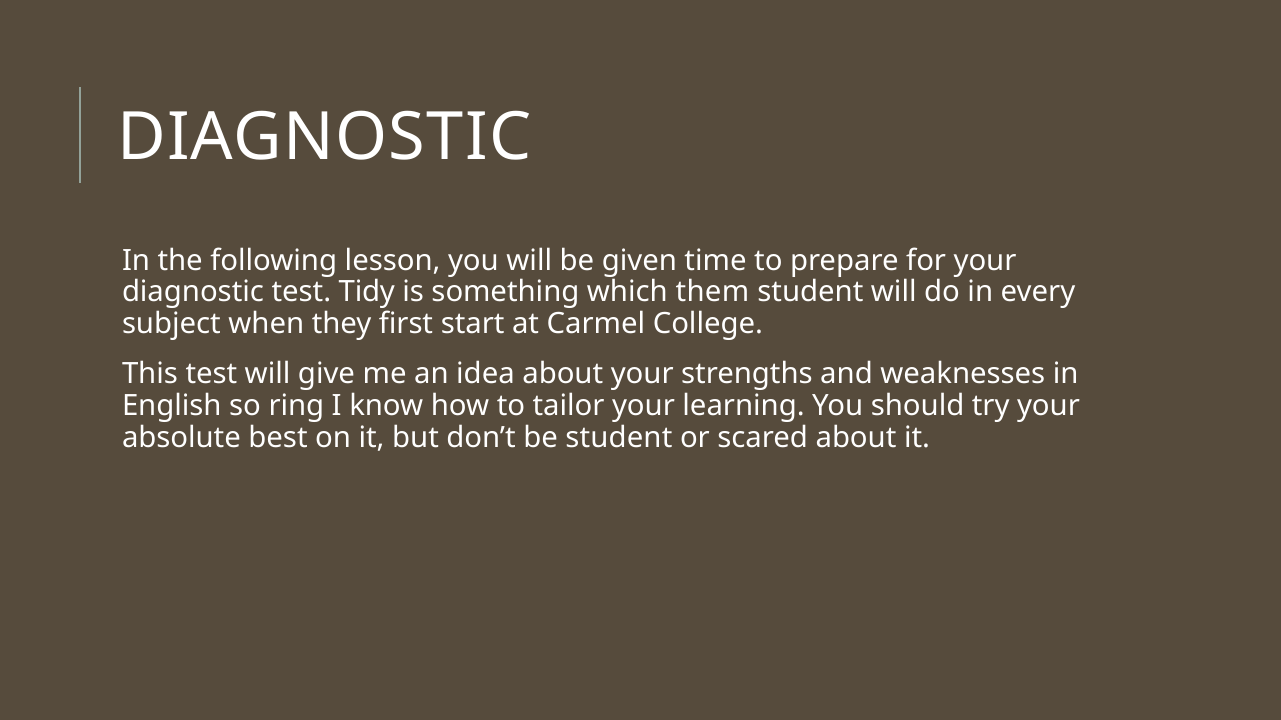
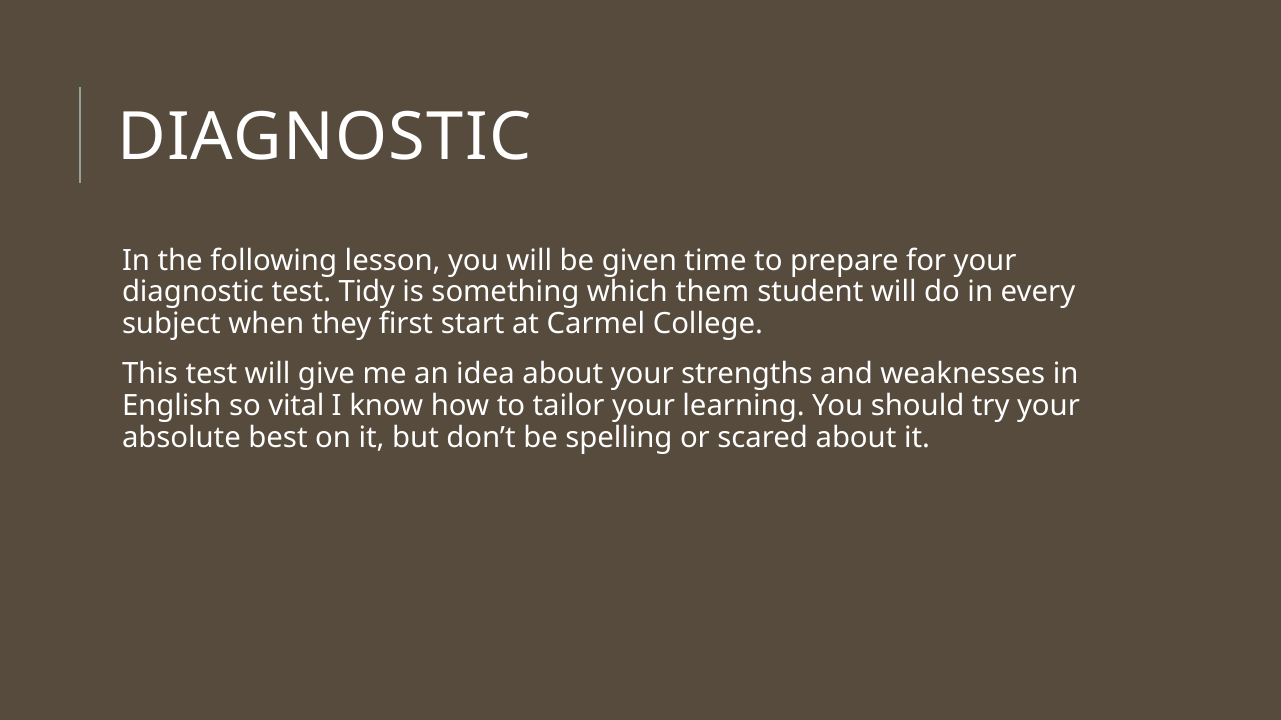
ring: ring -> vital
be student: student -> spelling
